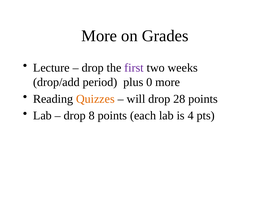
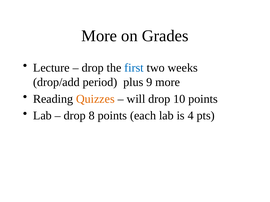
first colour: purple -> blue
0: 0 -> 9
28: 28 -> 10
